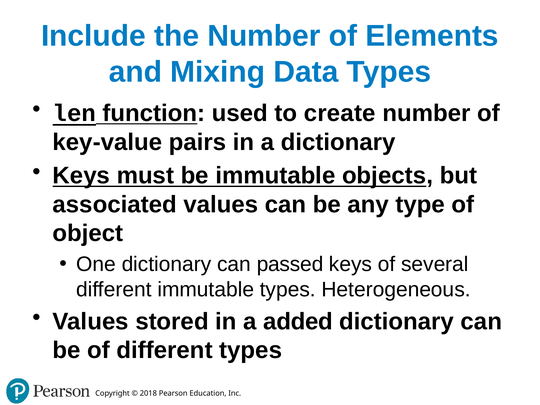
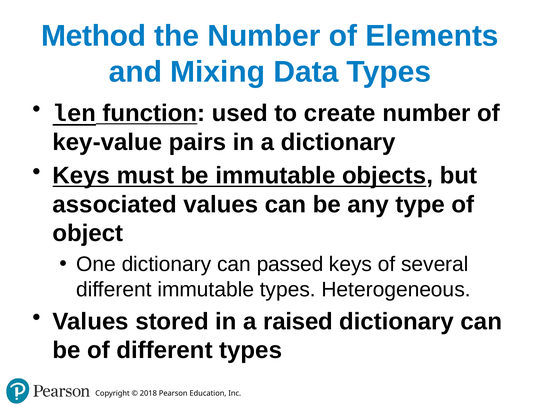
Include: Include -> Method
added: added -> raised
